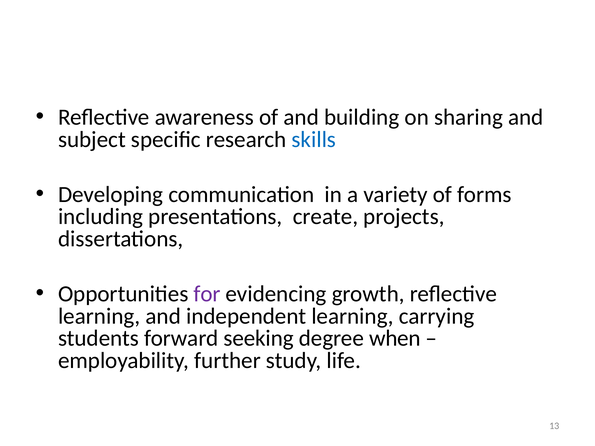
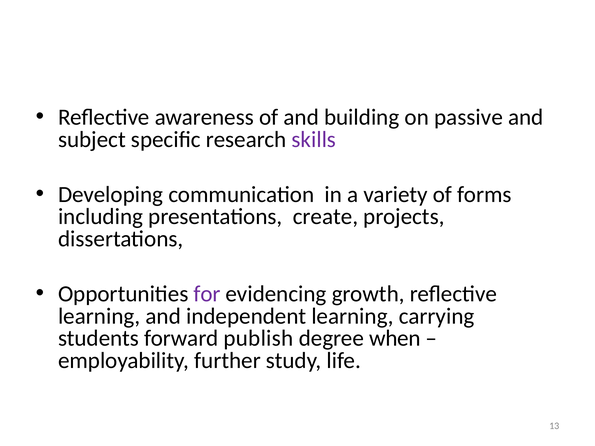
sharing: sharing -> passive
skills colour: blue -> purple
seeking: seeking -> publish
